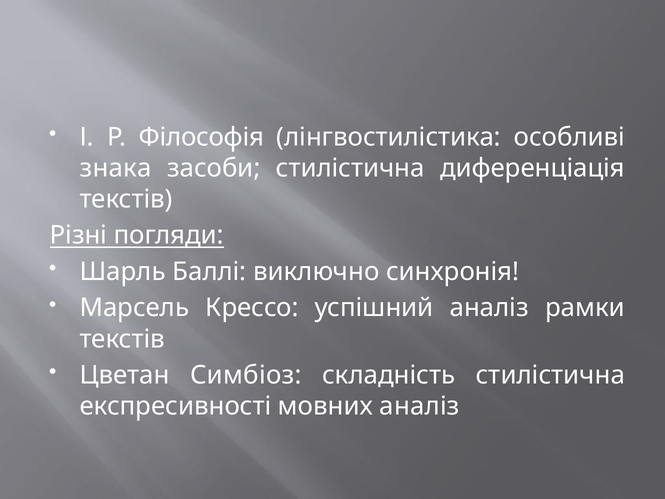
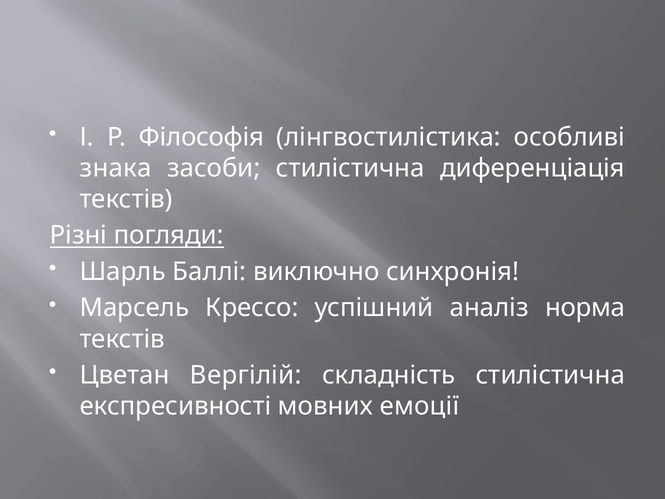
рамки: рамки -> норма
Симбіоз: Симбіоз -> Вергілій
мовних аналіз: аналіз -> емоції
